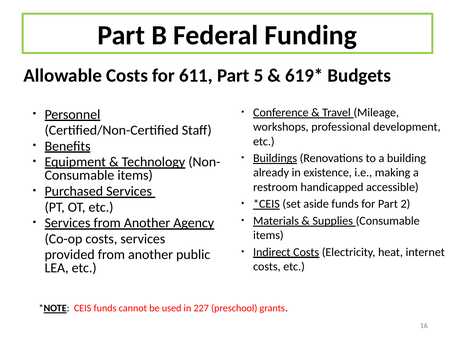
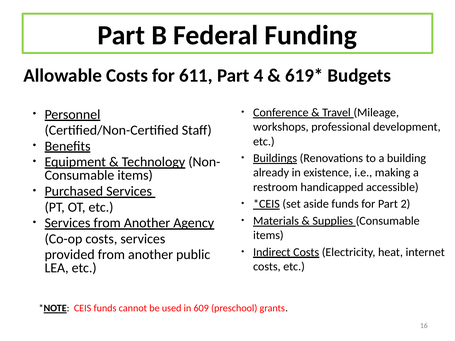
5: 5 -> 4
227: 227 -> 609
